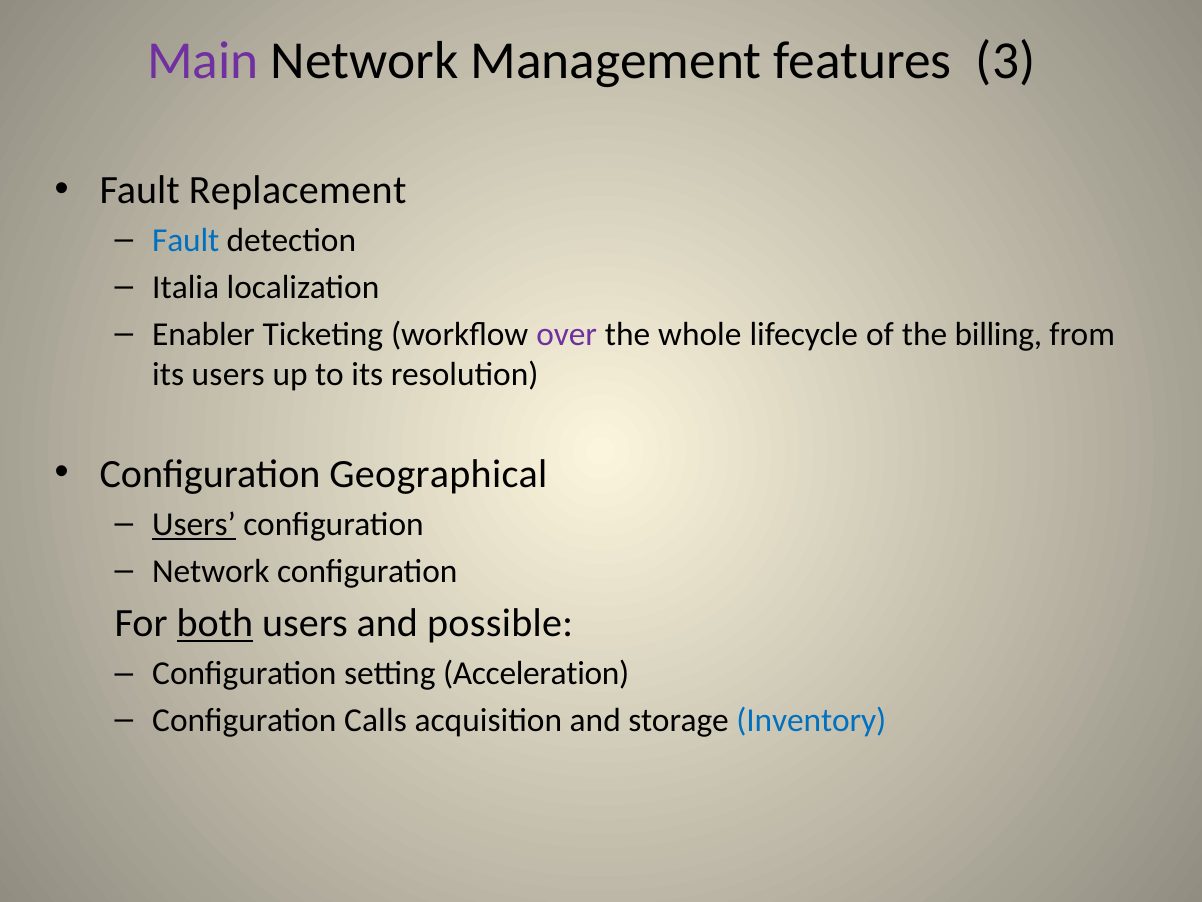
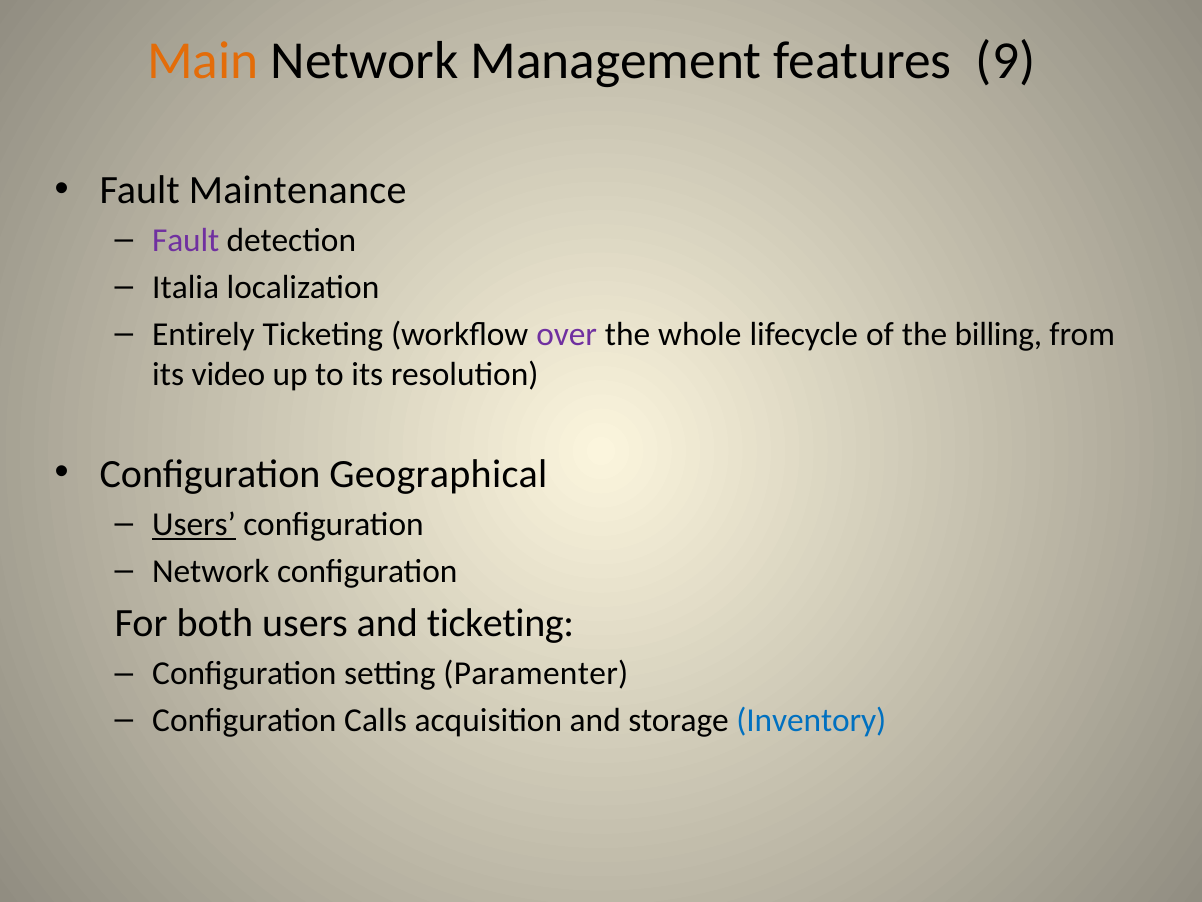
Main colour: purple -> orange
3: 3 -> 9
Replacement: Replacement -> Maintenance
Fault at (186, 240) colour: blue -> purple
Enabler: Enabler -> Entirely
its users: users -> video
both underline: present -> none
and possible: possible -> ticketing
Acceleration: Acceleration -> Paramenter
